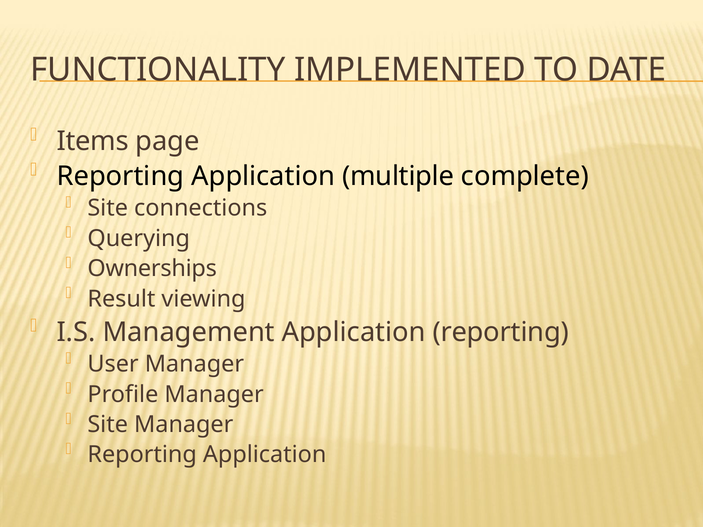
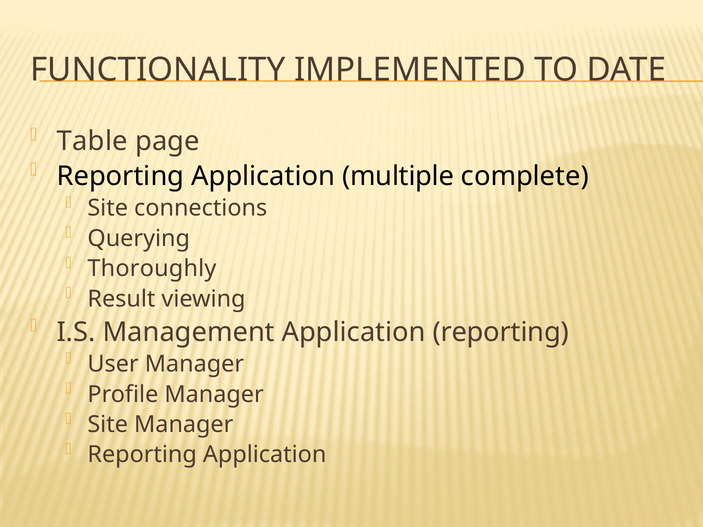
Items: Items -> Table
Ownerships: Ownerships -> Thoroughly
